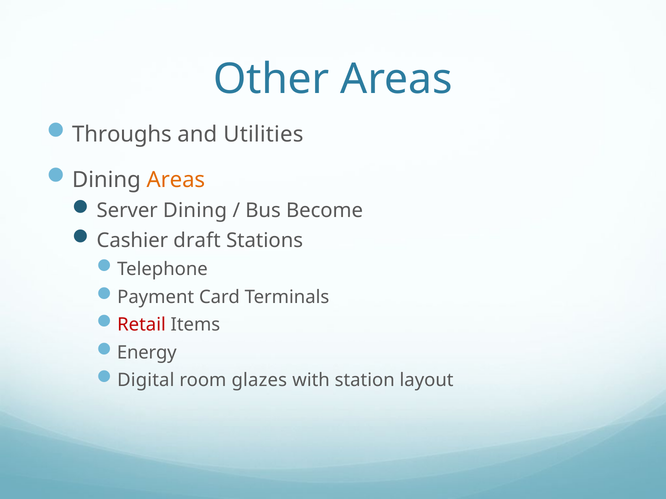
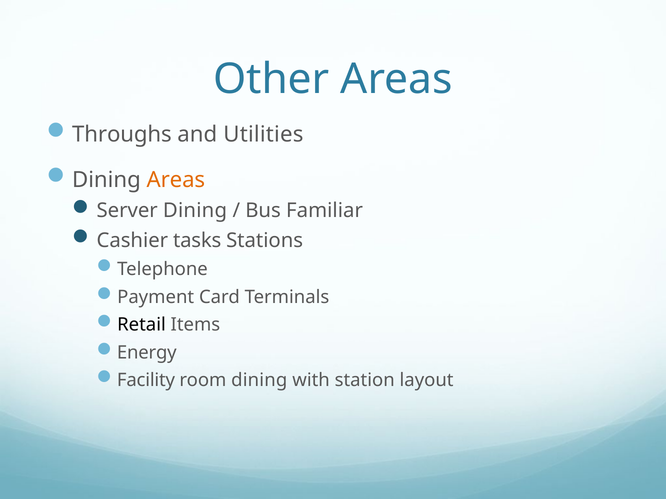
Become: Become -> Familiar
draft: draft -> tasks
Retail colour: red -> black
Digital: Digital -> Facility
room glazes: glazes -> dining
